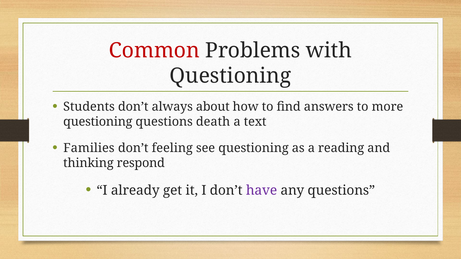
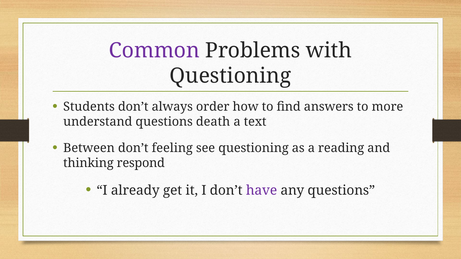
Common colour: red -> purple
about: about -> order
questioning at (98, 122): questioning -> understand
Families: Families -> Between
